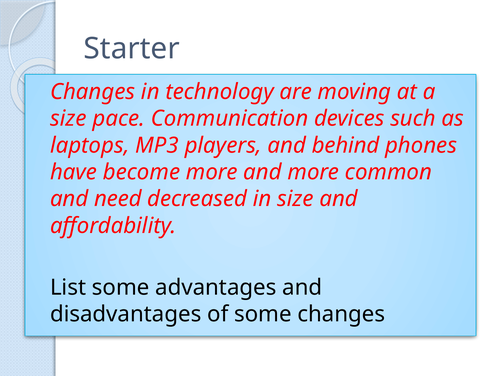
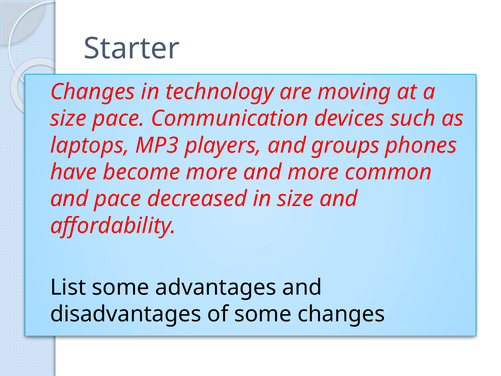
behind: behind -> groups
and need: need -> pace
